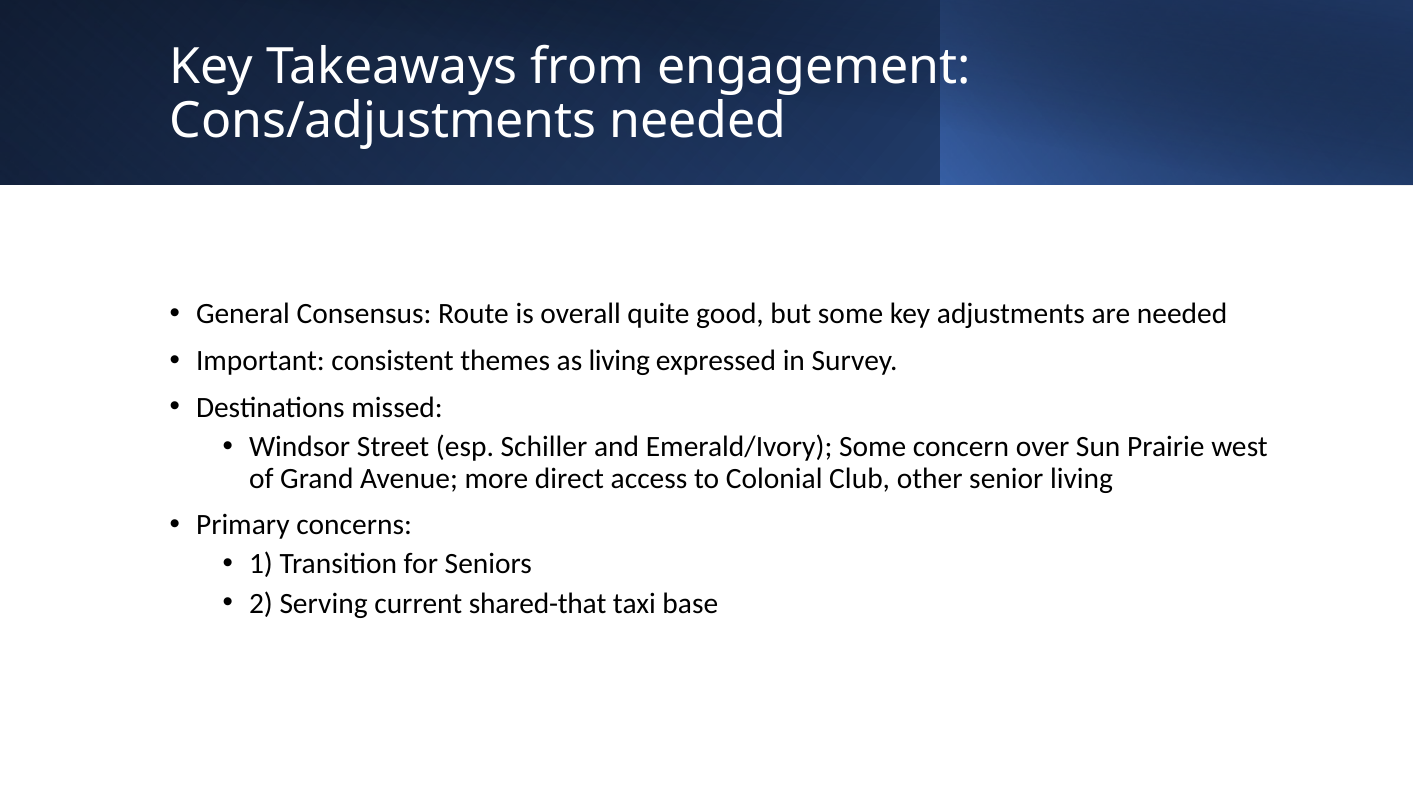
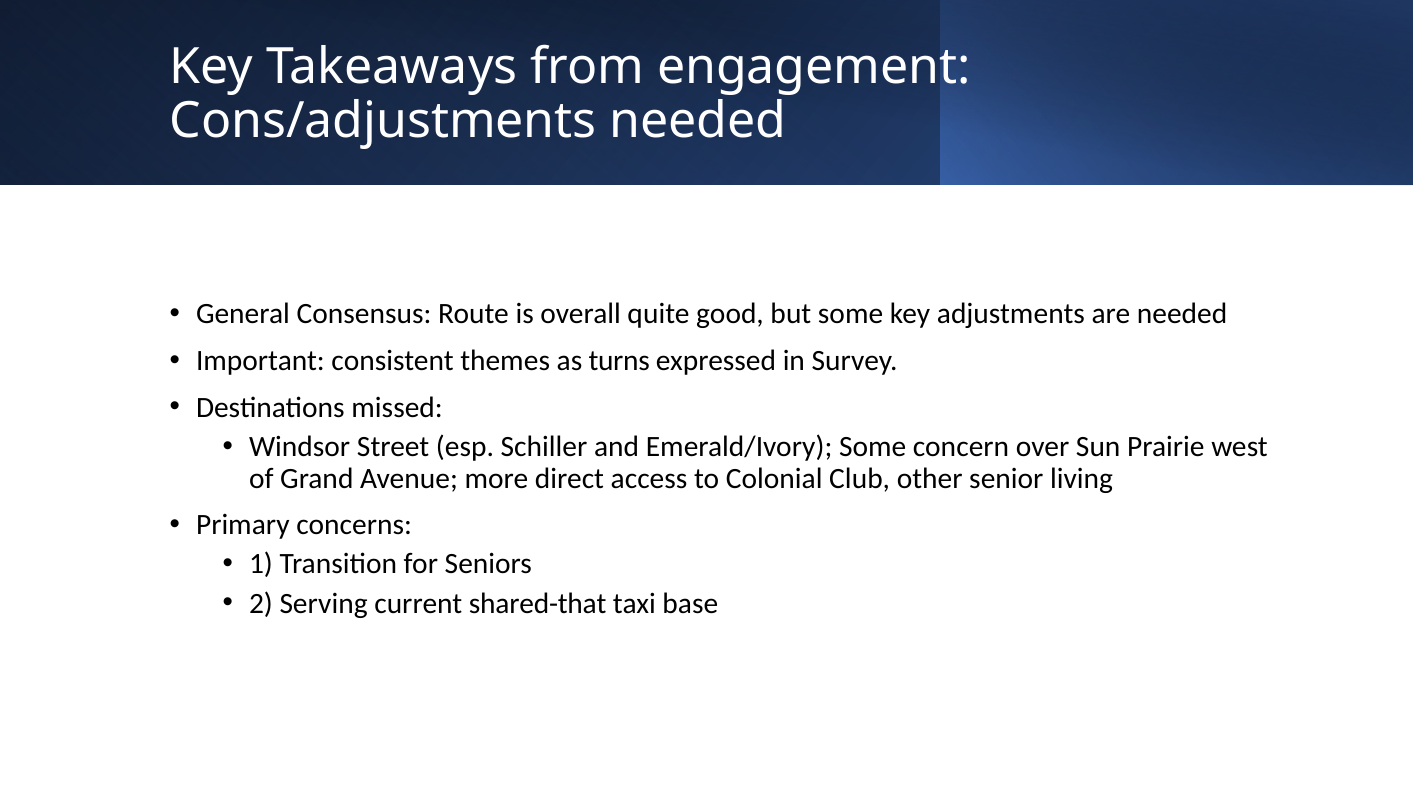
as living: living -> turns
